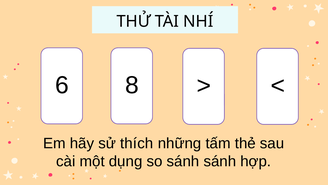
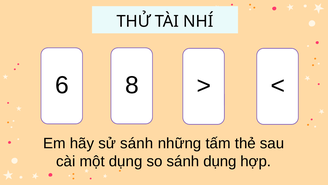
sử thích: thích -> sánh
sánh sánh: sánh -> dụng
